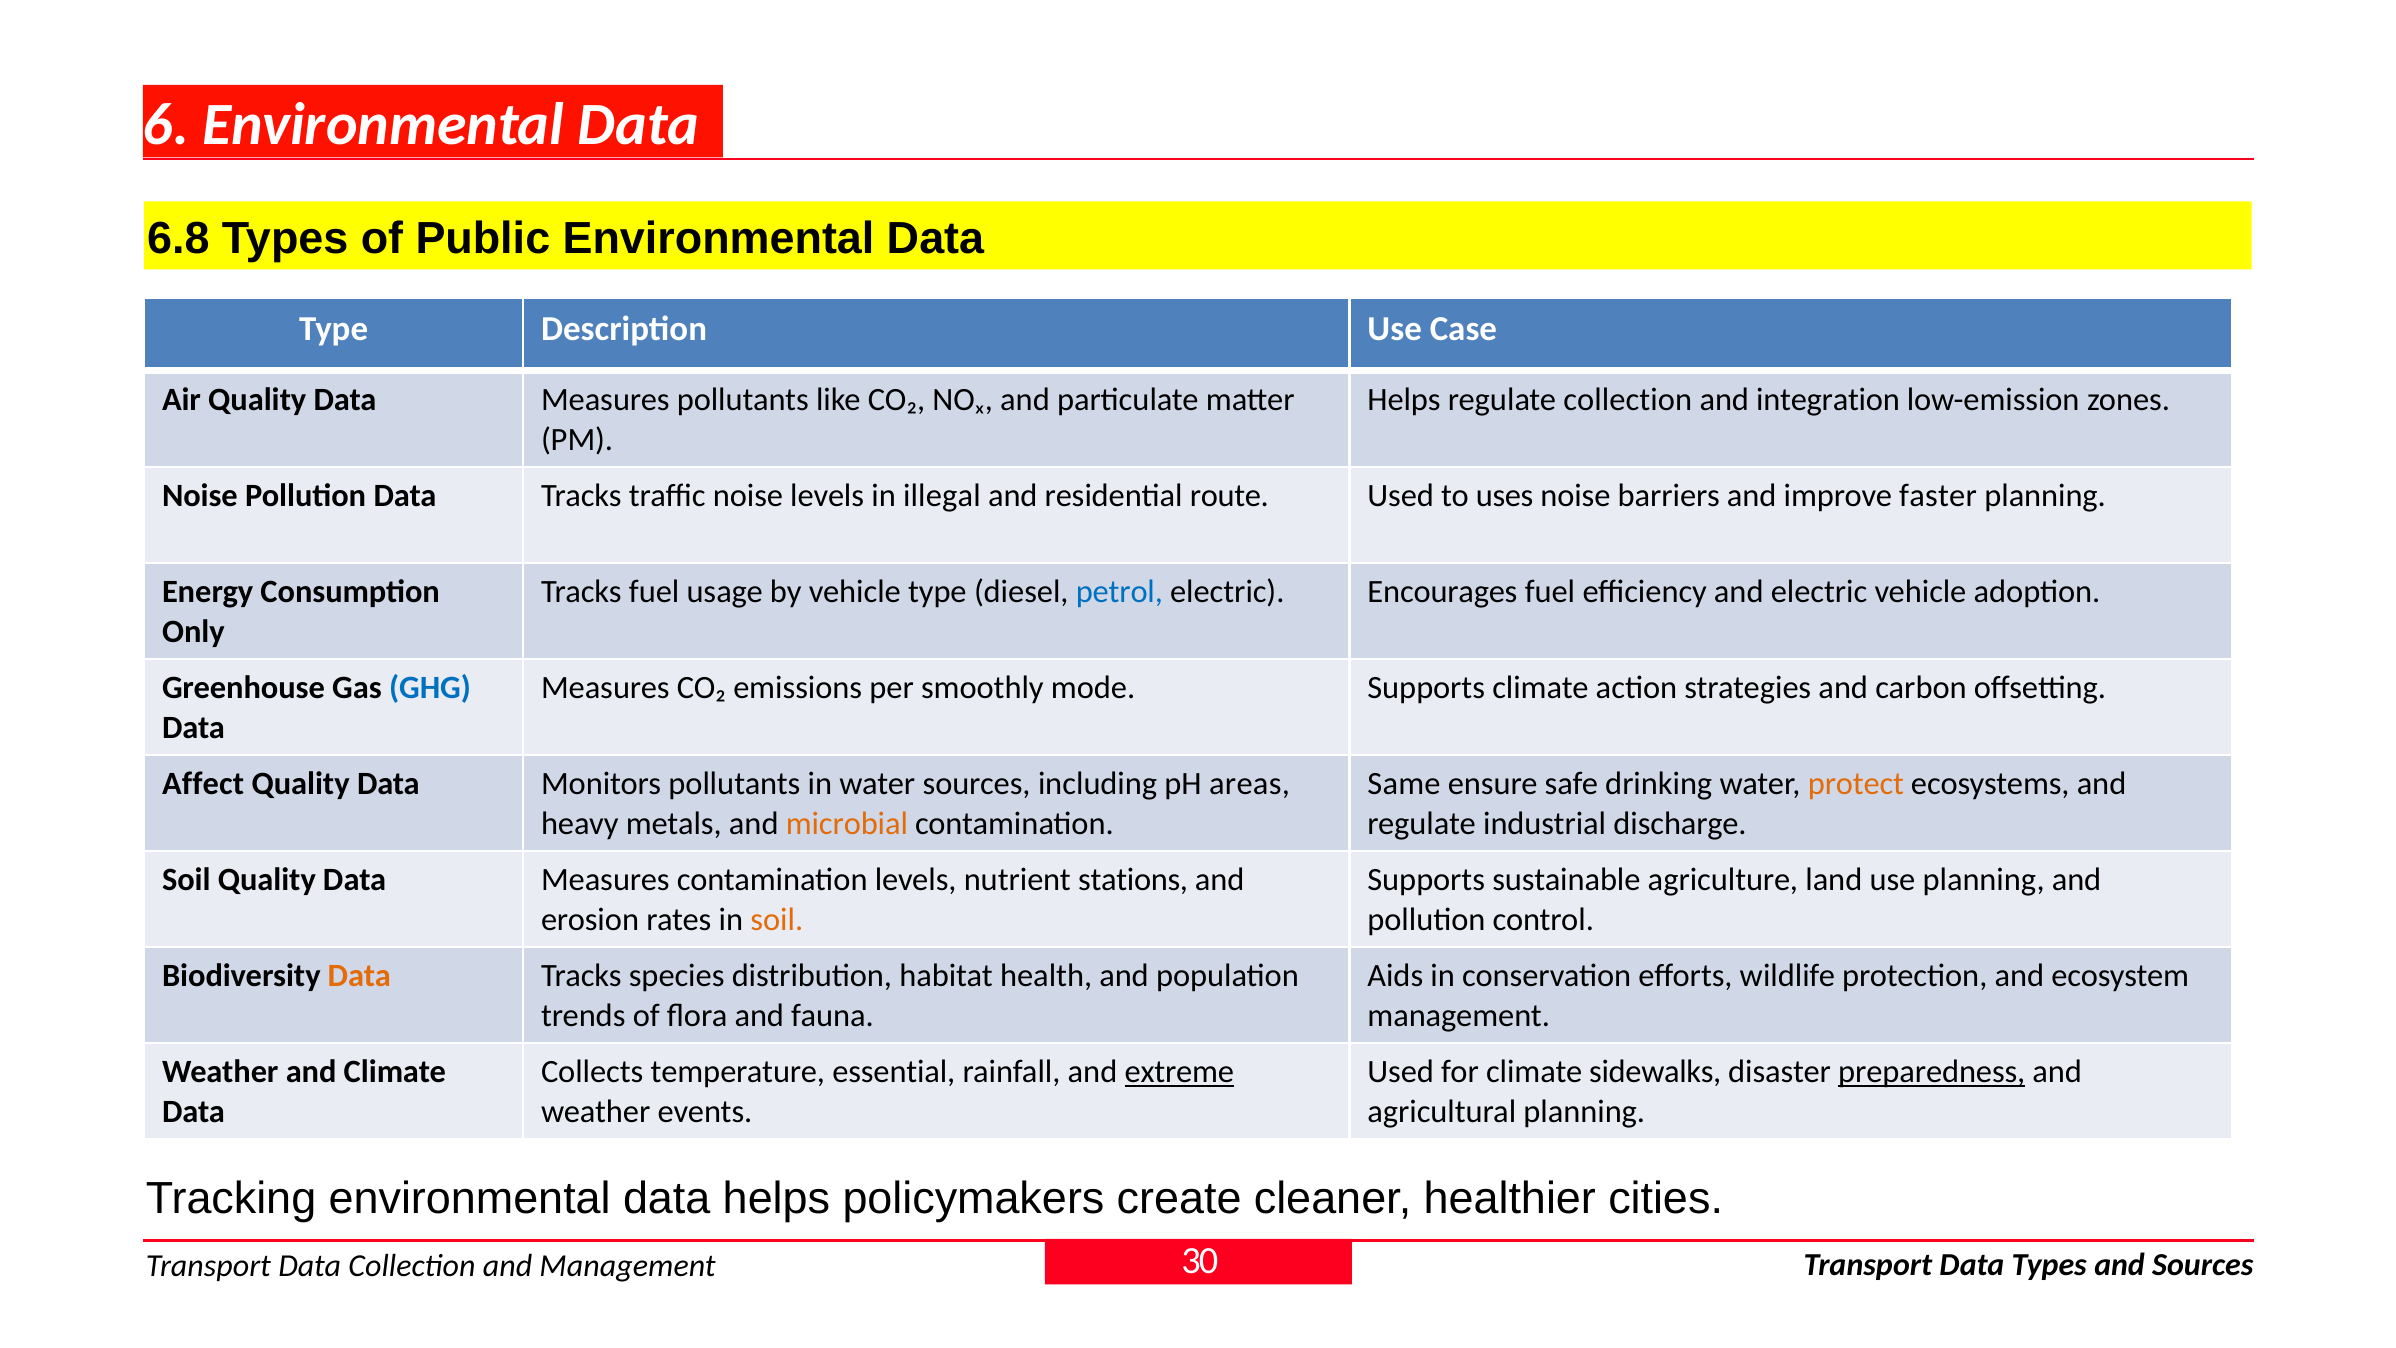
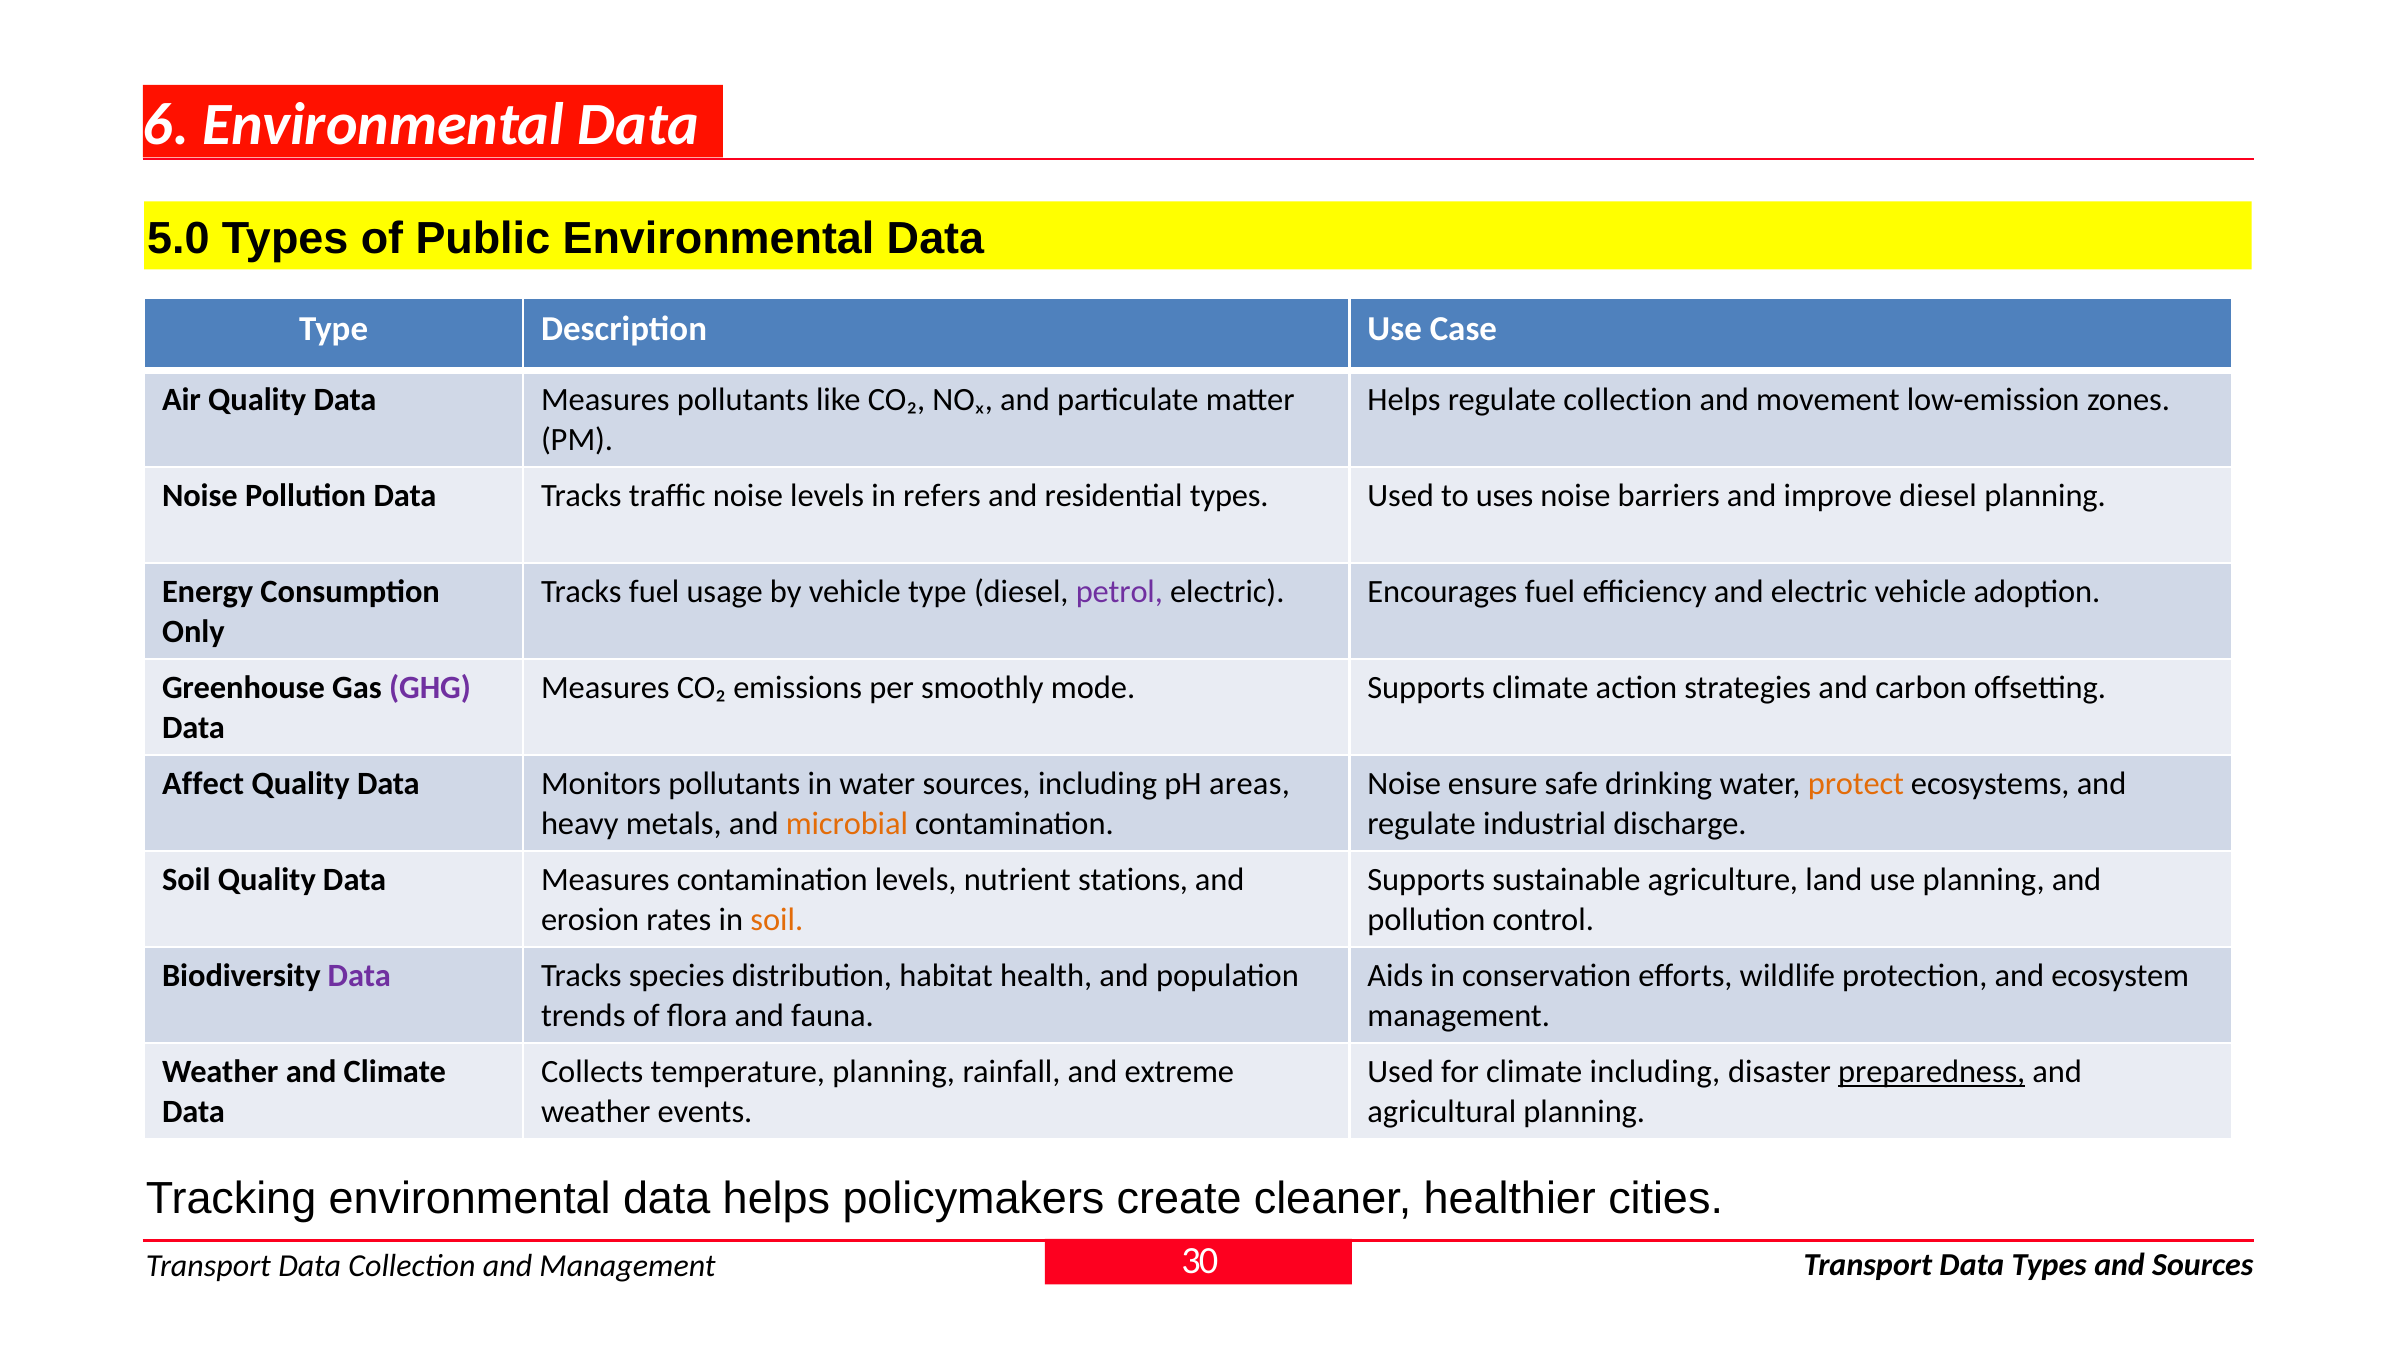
6.8: 6.8 -> 5.0
integration: integration -> movement
illegal: illegal -> refers
residential route: route -> types
improve faster: faster -> diesel
petrol colour: blue -> purple
GHG colour: blue -> purple
Same at (1404, 784): Same -> Noise
Data at (359, 976) colour: orange -> purple
temperature essential: essential -> planning
extreme underline: present -> none
climate sidewalks: sidewalks -> including
